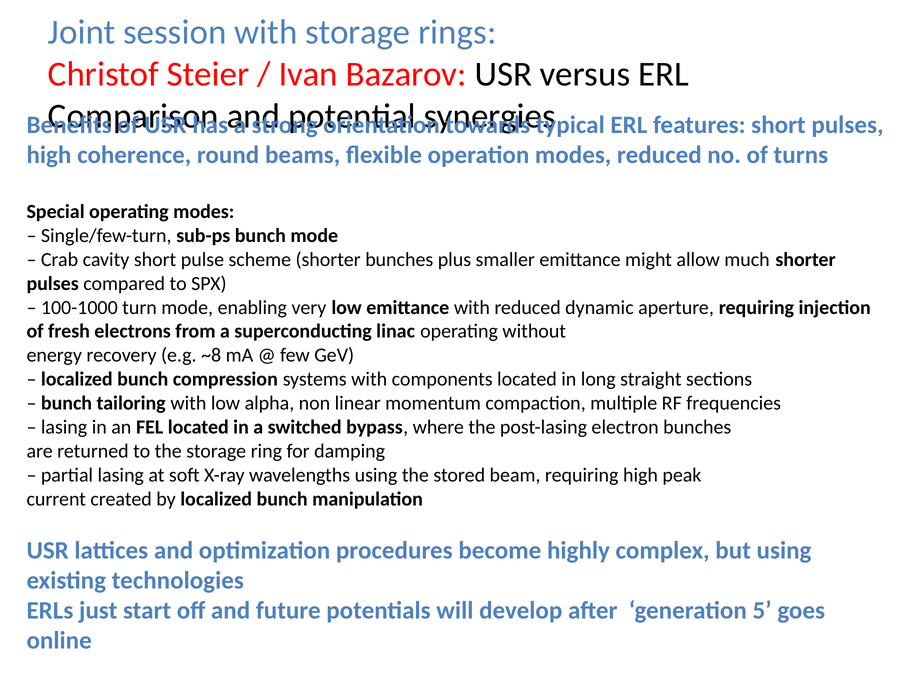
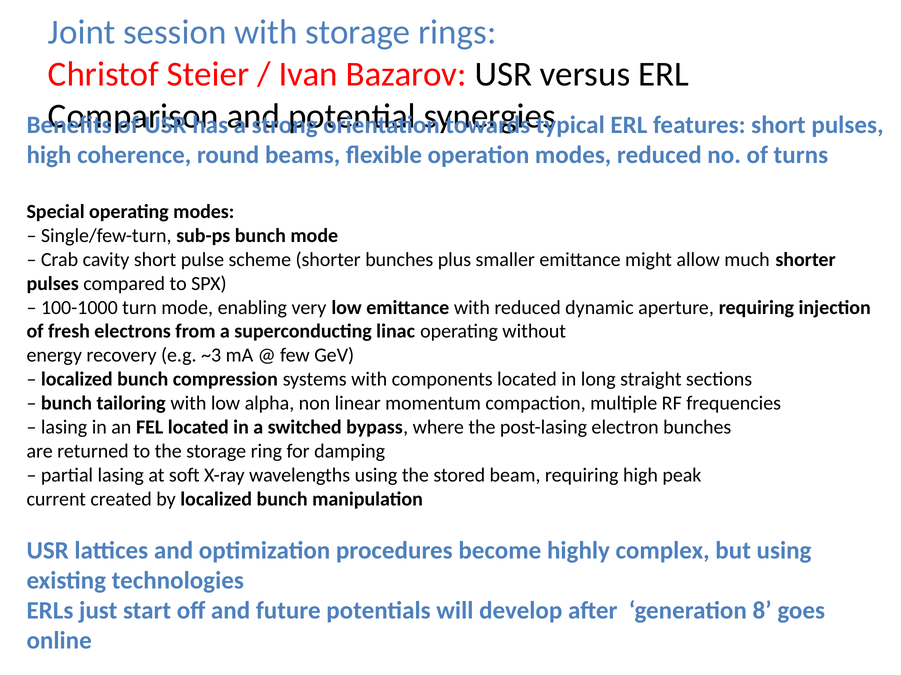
~8: ~8 -> ~3
5: 5 -> 8
